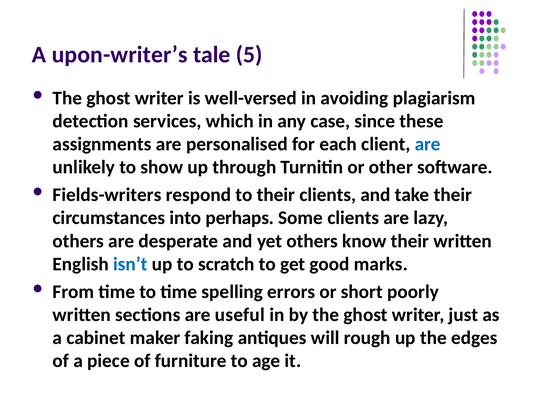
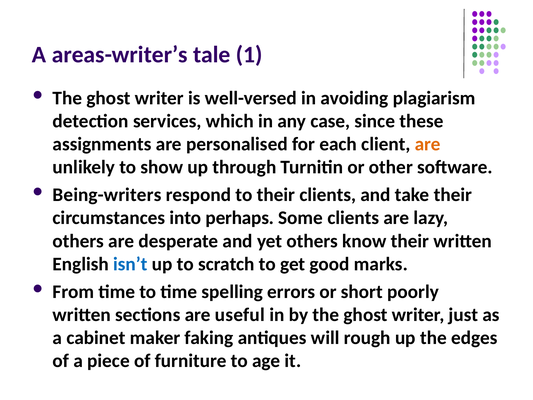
upon-writer’s: upon-writer’s -> areas-writer’s
5: 5 -> 1
are at (428, 144) colour: blue -> orange
Fields-writers: Fields-writers -> Being-writers
